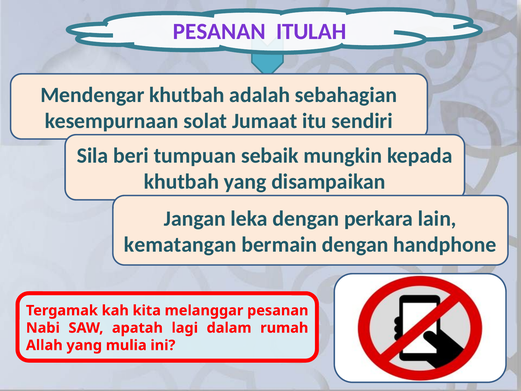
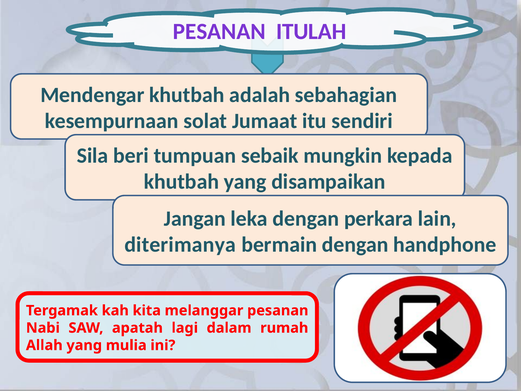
kematangan: kematangan -> diterimanya
